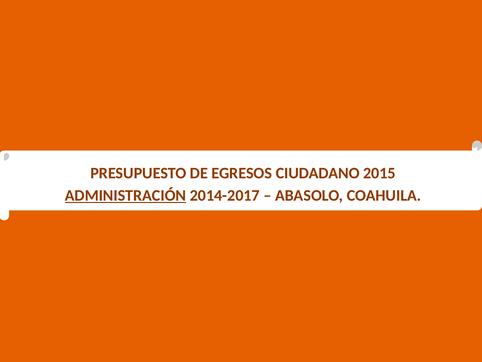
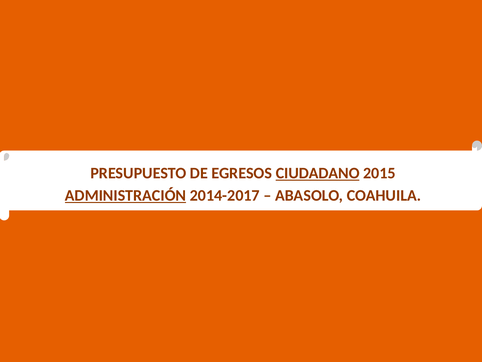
CIUDADANO underline: none -> present
